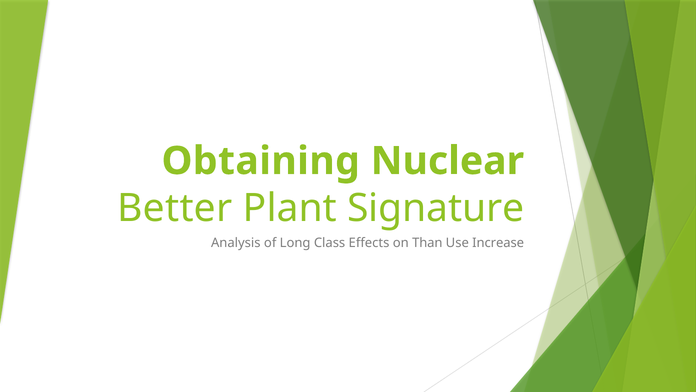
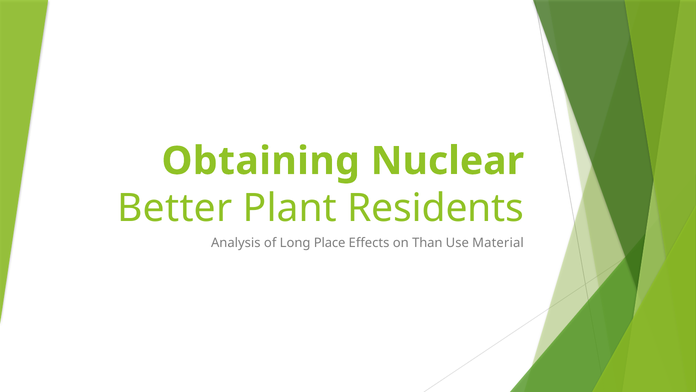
Signature: Signature -> Residents
Class: Class -> Place
Increase: Increase -> Material
